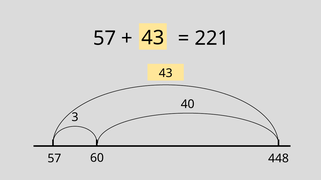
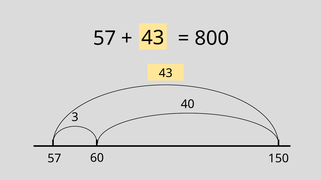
221: 221 -> 800
448: 448 -> 150
